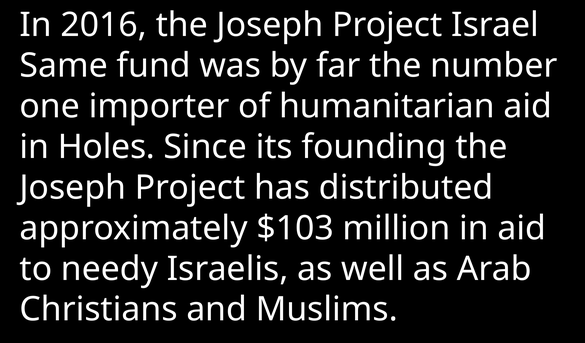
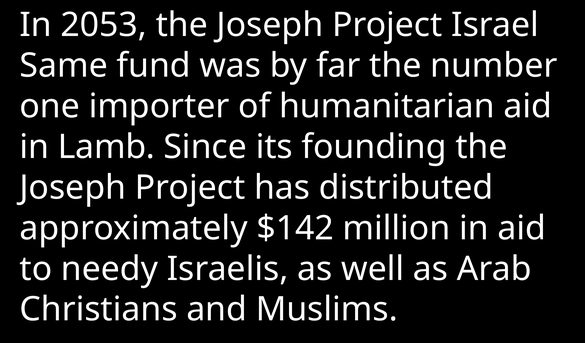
2016: 2016 -> 2053
Holes: Holes -> Lamb
$103: $103 -> $142
